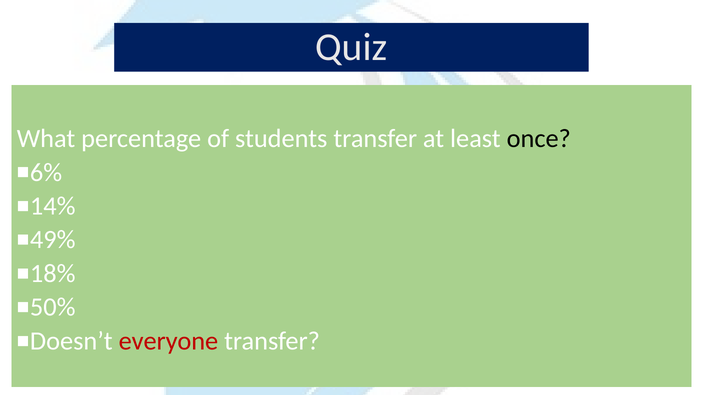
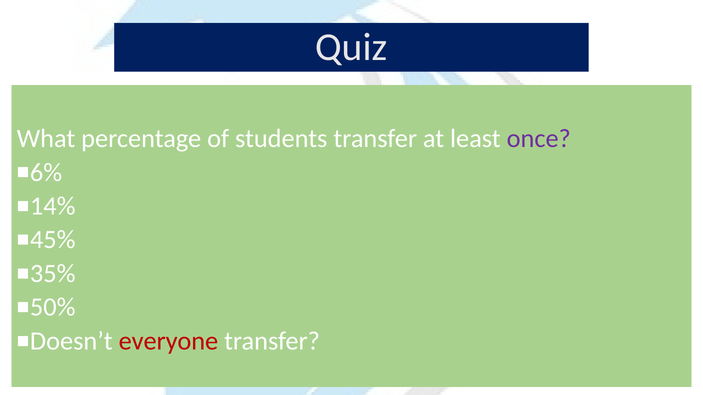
once colour: black -> purple
49%: 49% -> 45%
18%: 18% -> 35%
